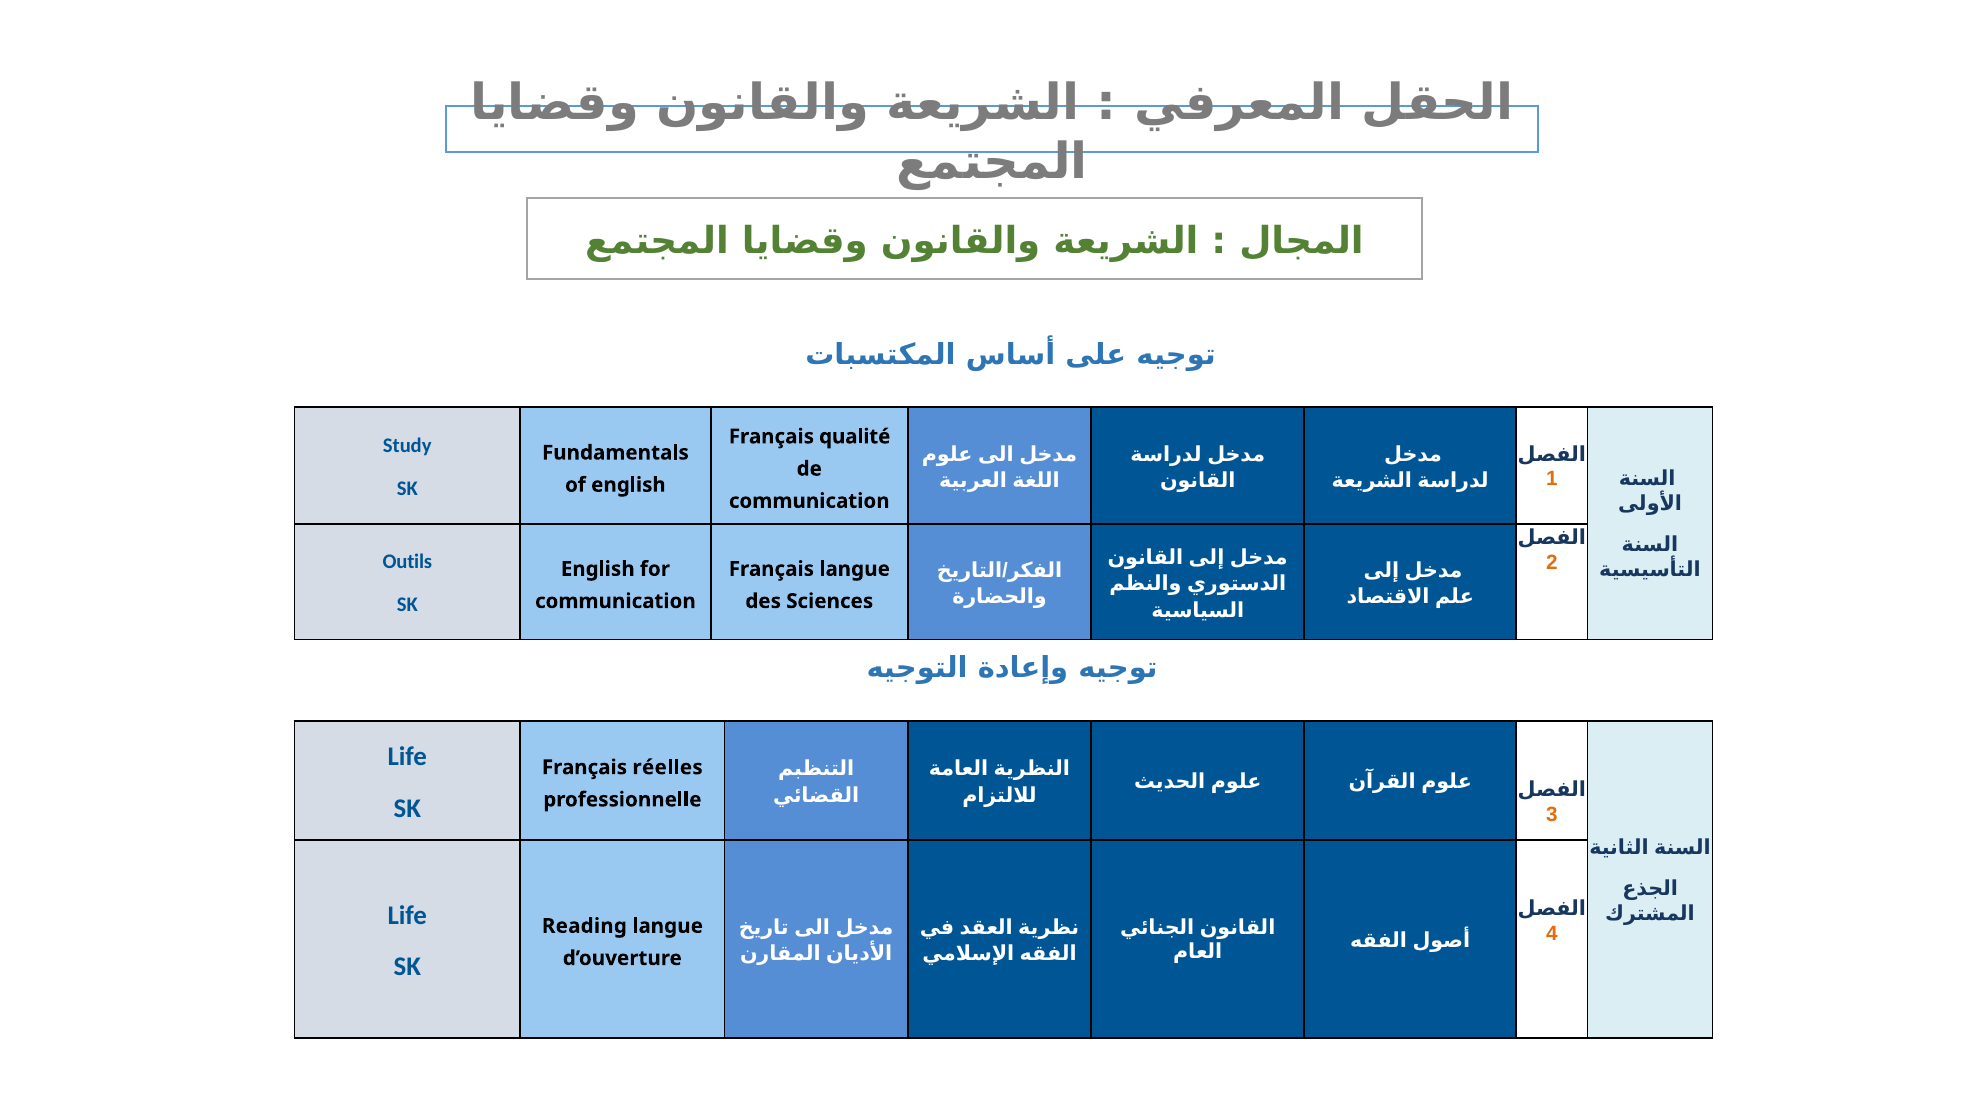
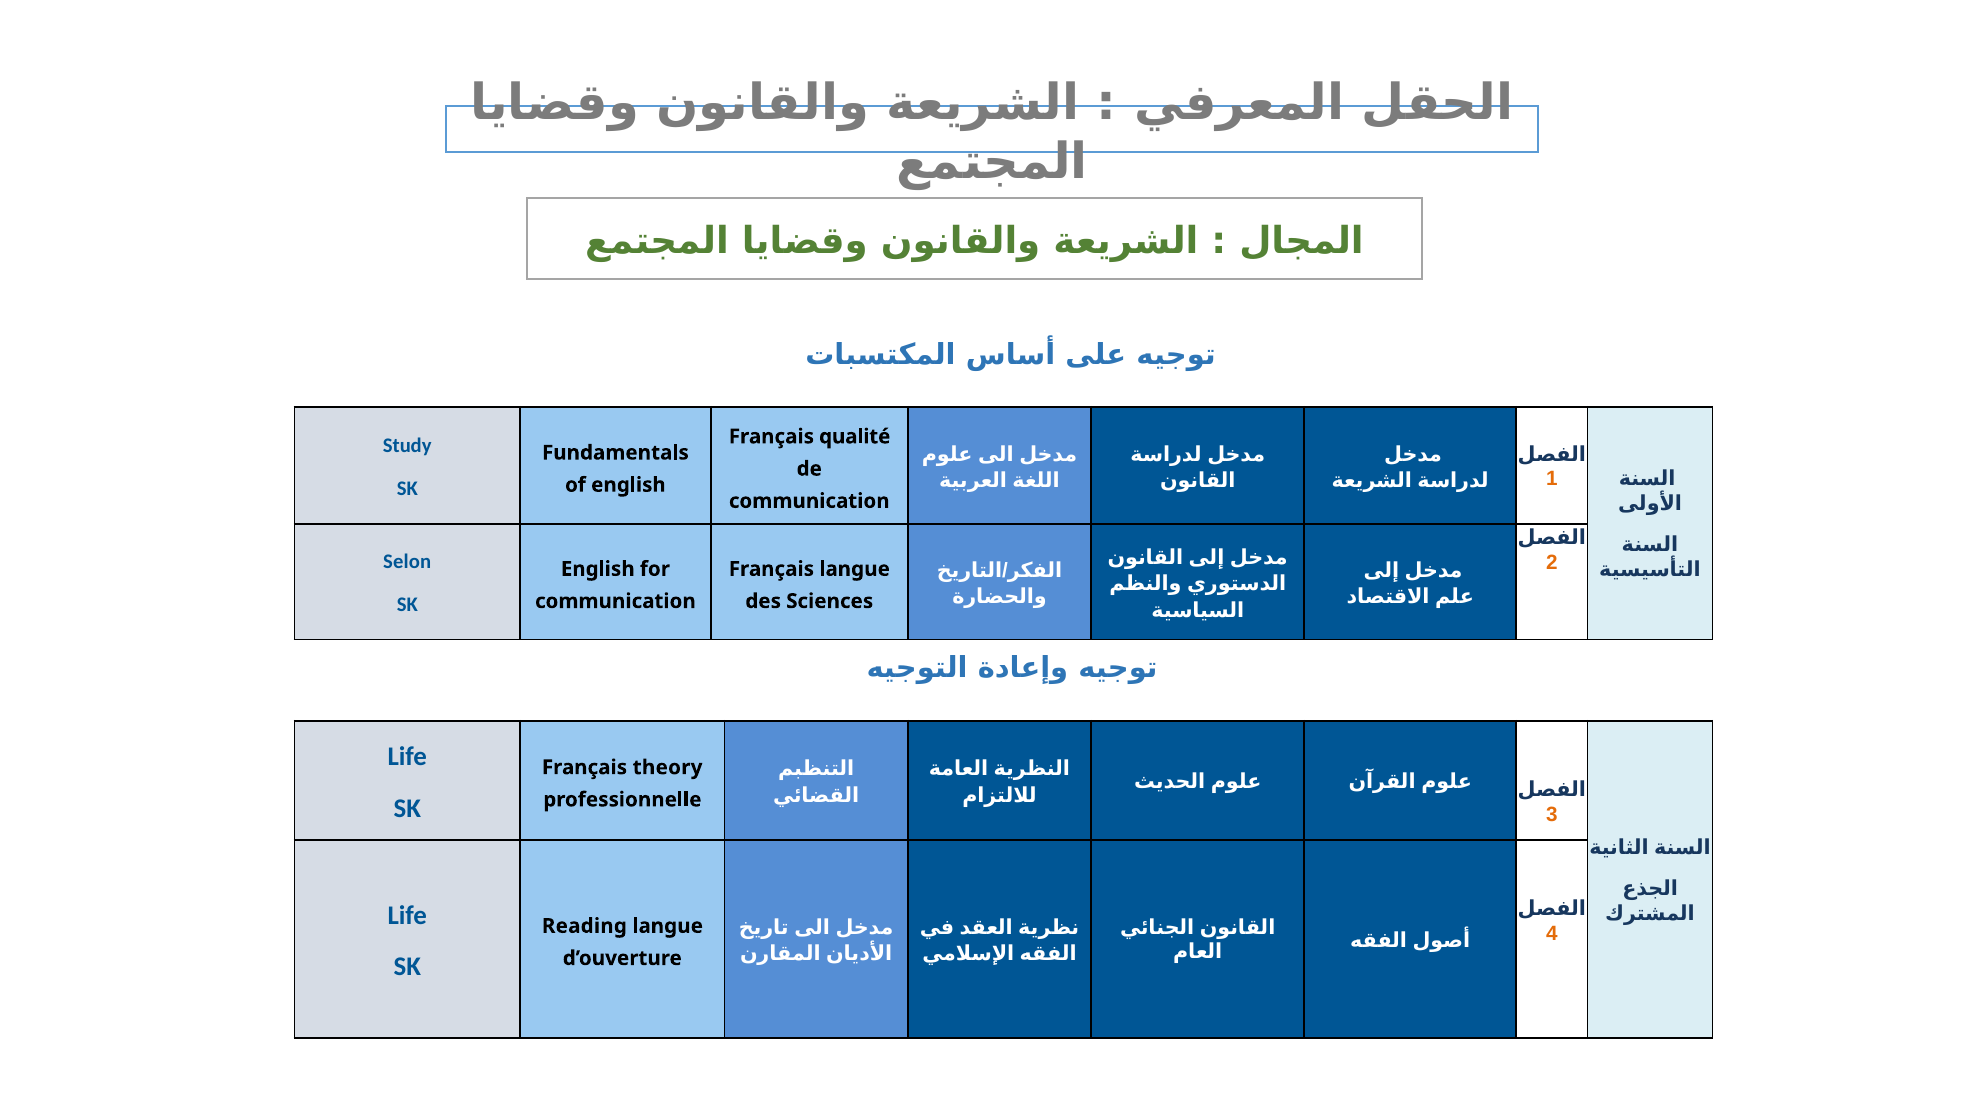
Outils: Outils -> Selon
réelles: réelles -> theory
